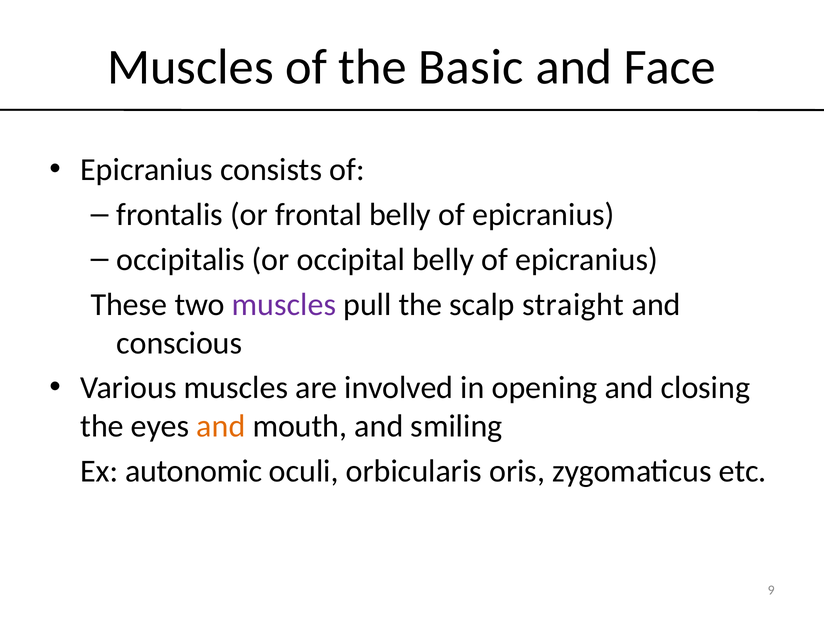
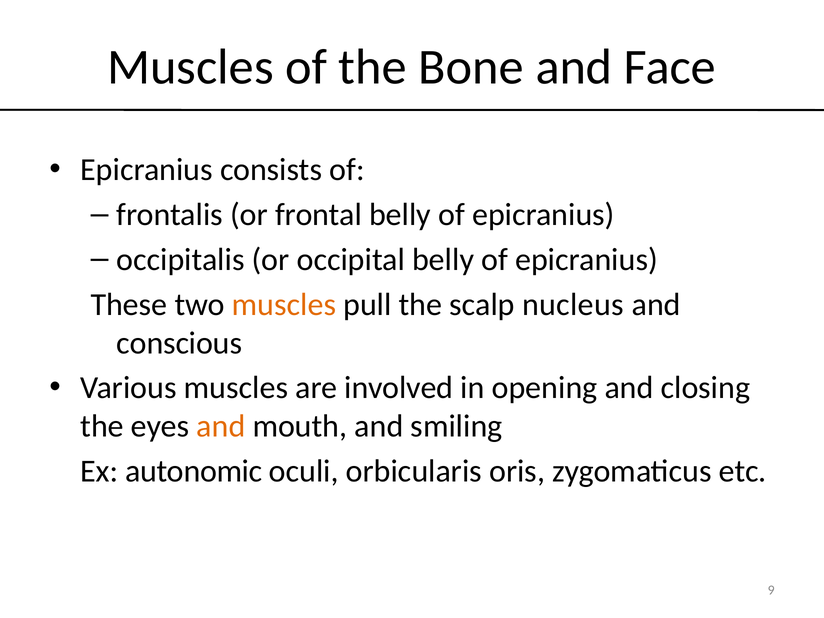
Basic: Basic -> Bone
muscles at (284, 304) colour: purple -> orange
straight: straight -> nucleus
